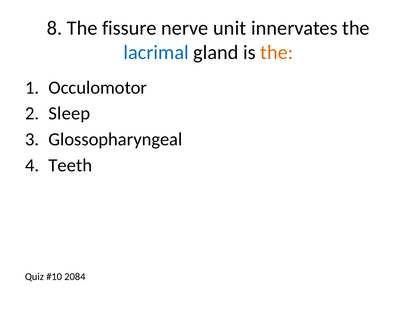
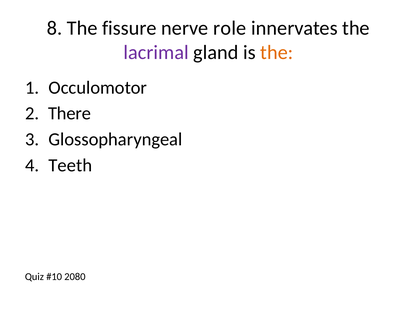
unit: unit -> role
lacrimal colour: blue -> purple
Sleep: Sleep -> There
2084: 2084 -> 2080
